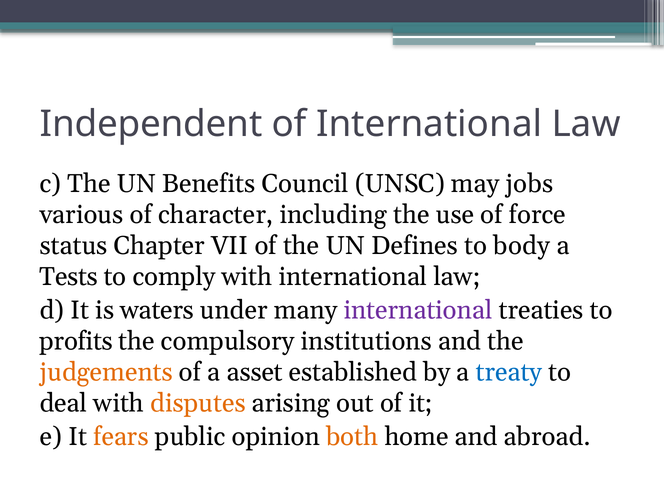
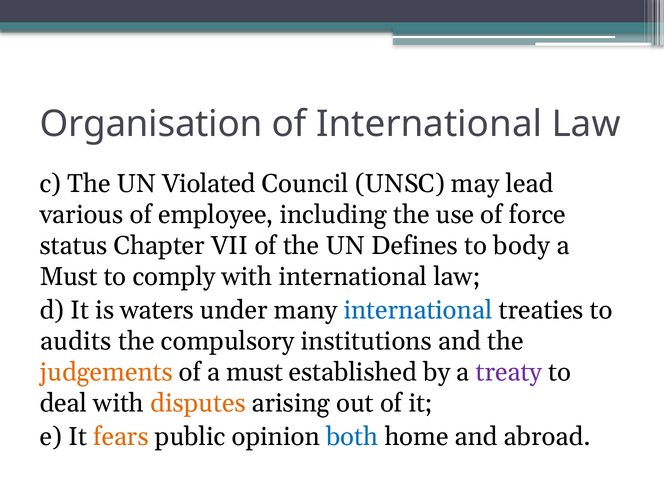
Independent: Independent -> Organisation
Benefits: Benefits -> Violated
jobs: jobs -> lead
character: character -> employee
Tests at (69, 277): Tests -> Must
international at (418, 310) colour: purple -> blue
profits: profits -> audits
of a asset: asset -> must
treaty colour: blue -> purple
both colour: orange -> blue
